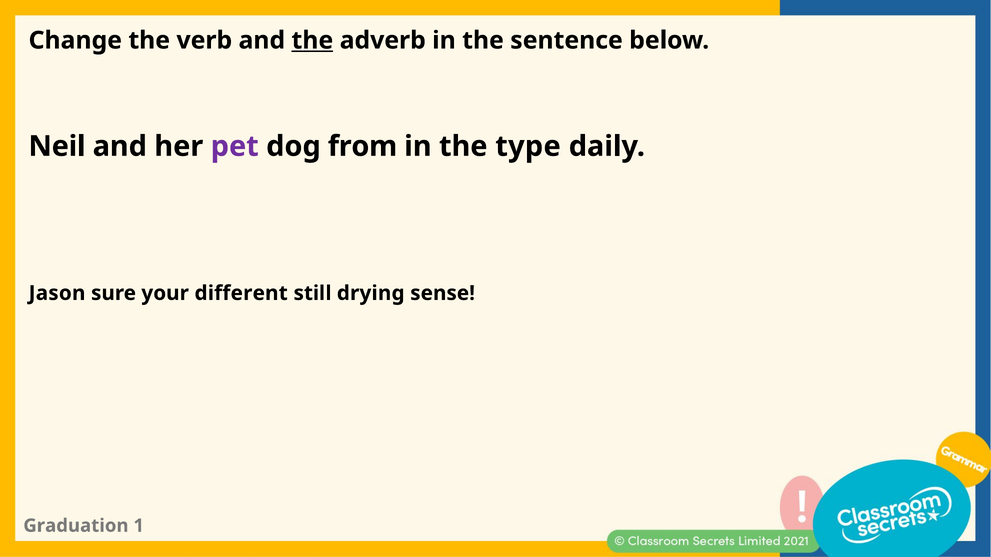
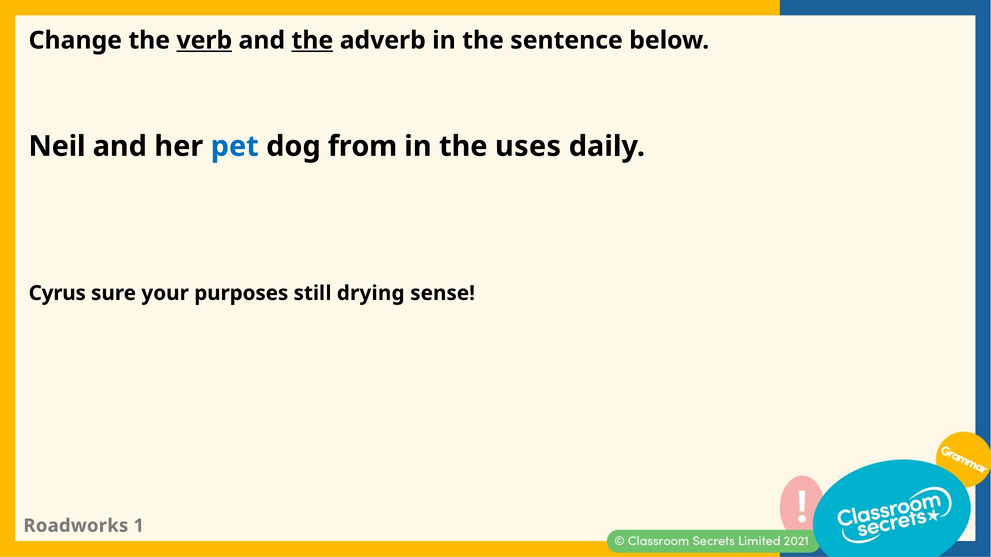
verb underline: none -> present
pet colour: purple -> blue
type: type -> uses
Jason: Jason -> Cyrus
different: different -> purposes
Graduation: Graduation -> Roadworks
